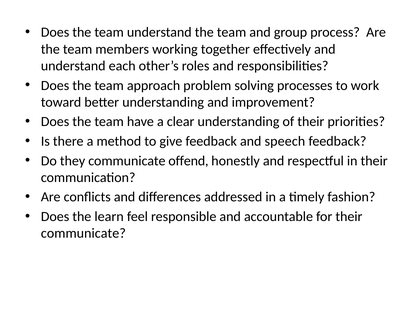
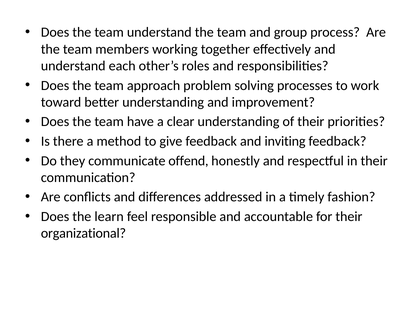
speech: speech -> inviting
communicate at (83, 233): communicate -> organizational
